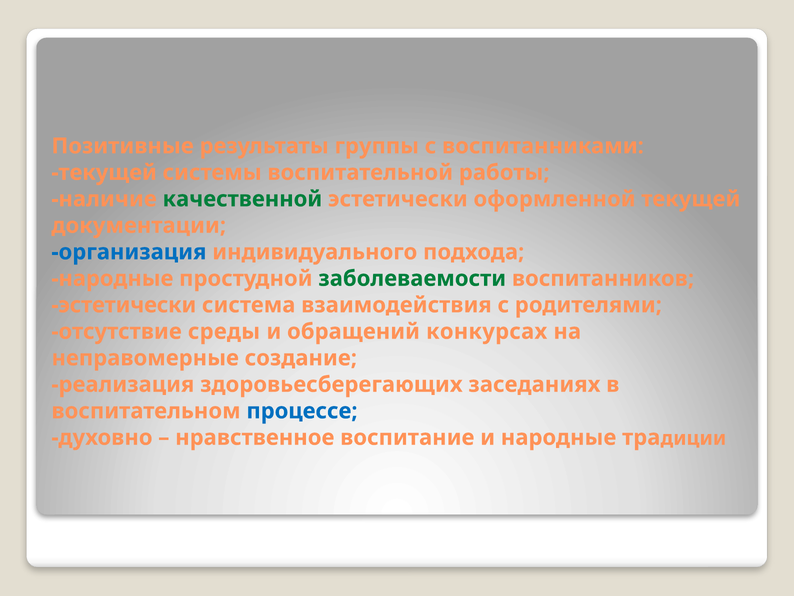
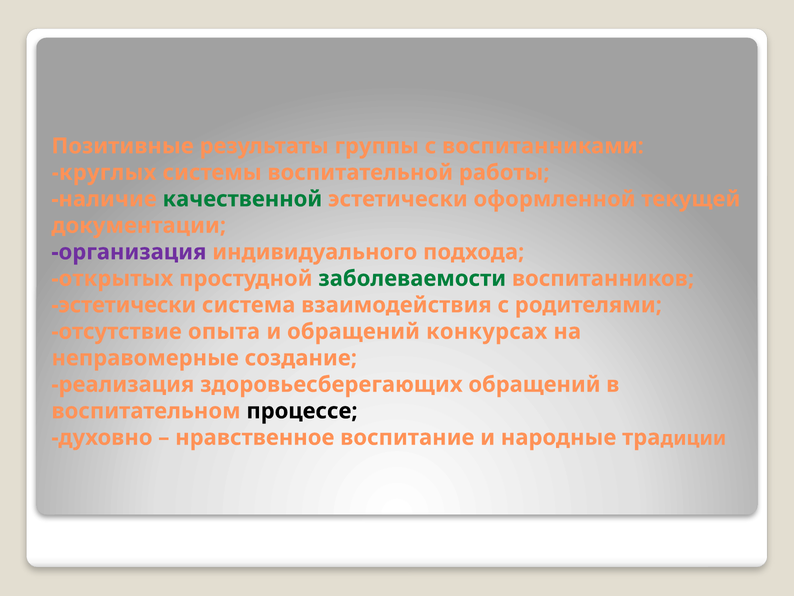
текущей at (104, 172): текущей -> круглых
организация colour: blue -> purple
народные at (112, 278): народные -> открытых
среды: среды -> опыта
здоровьесберегающих заседаниях: заседаниях -> обращений
процессе colour: blue -> black
